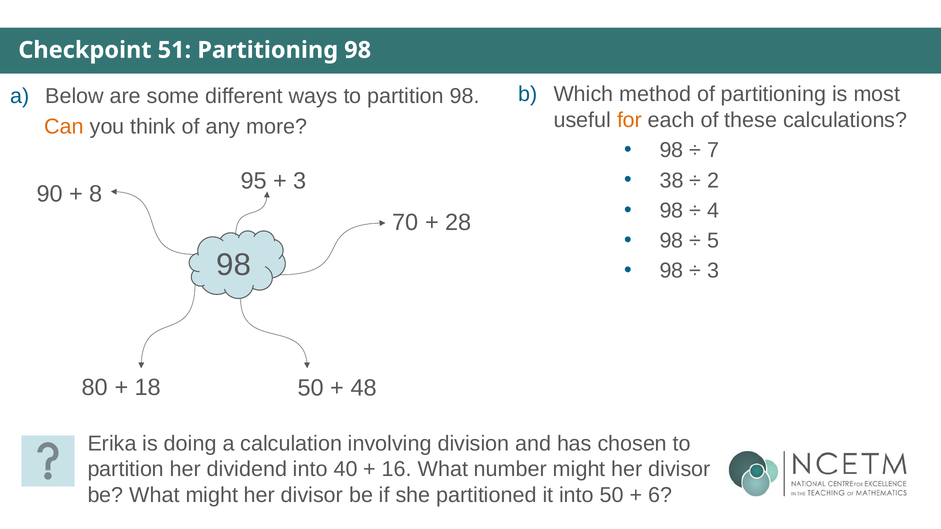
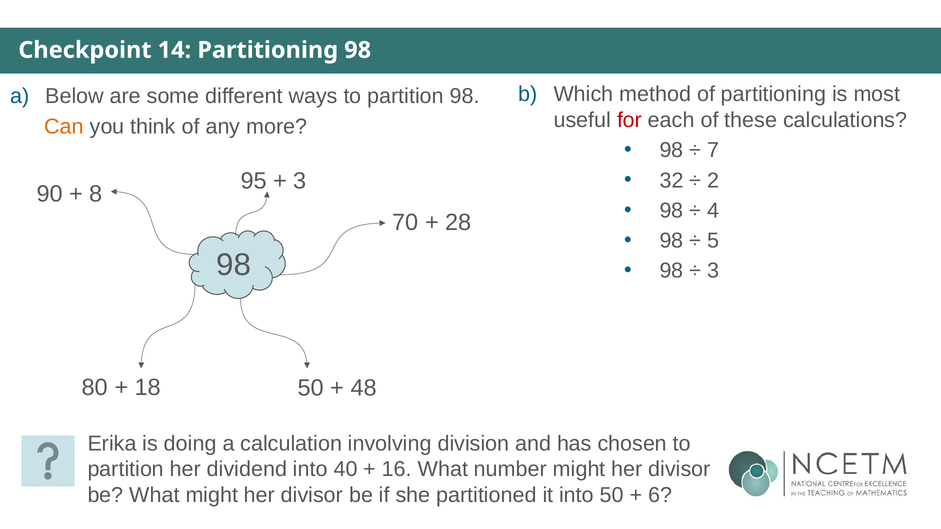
51: 51 -> 14
for colour: orange -> red
38: 38 -> 32
